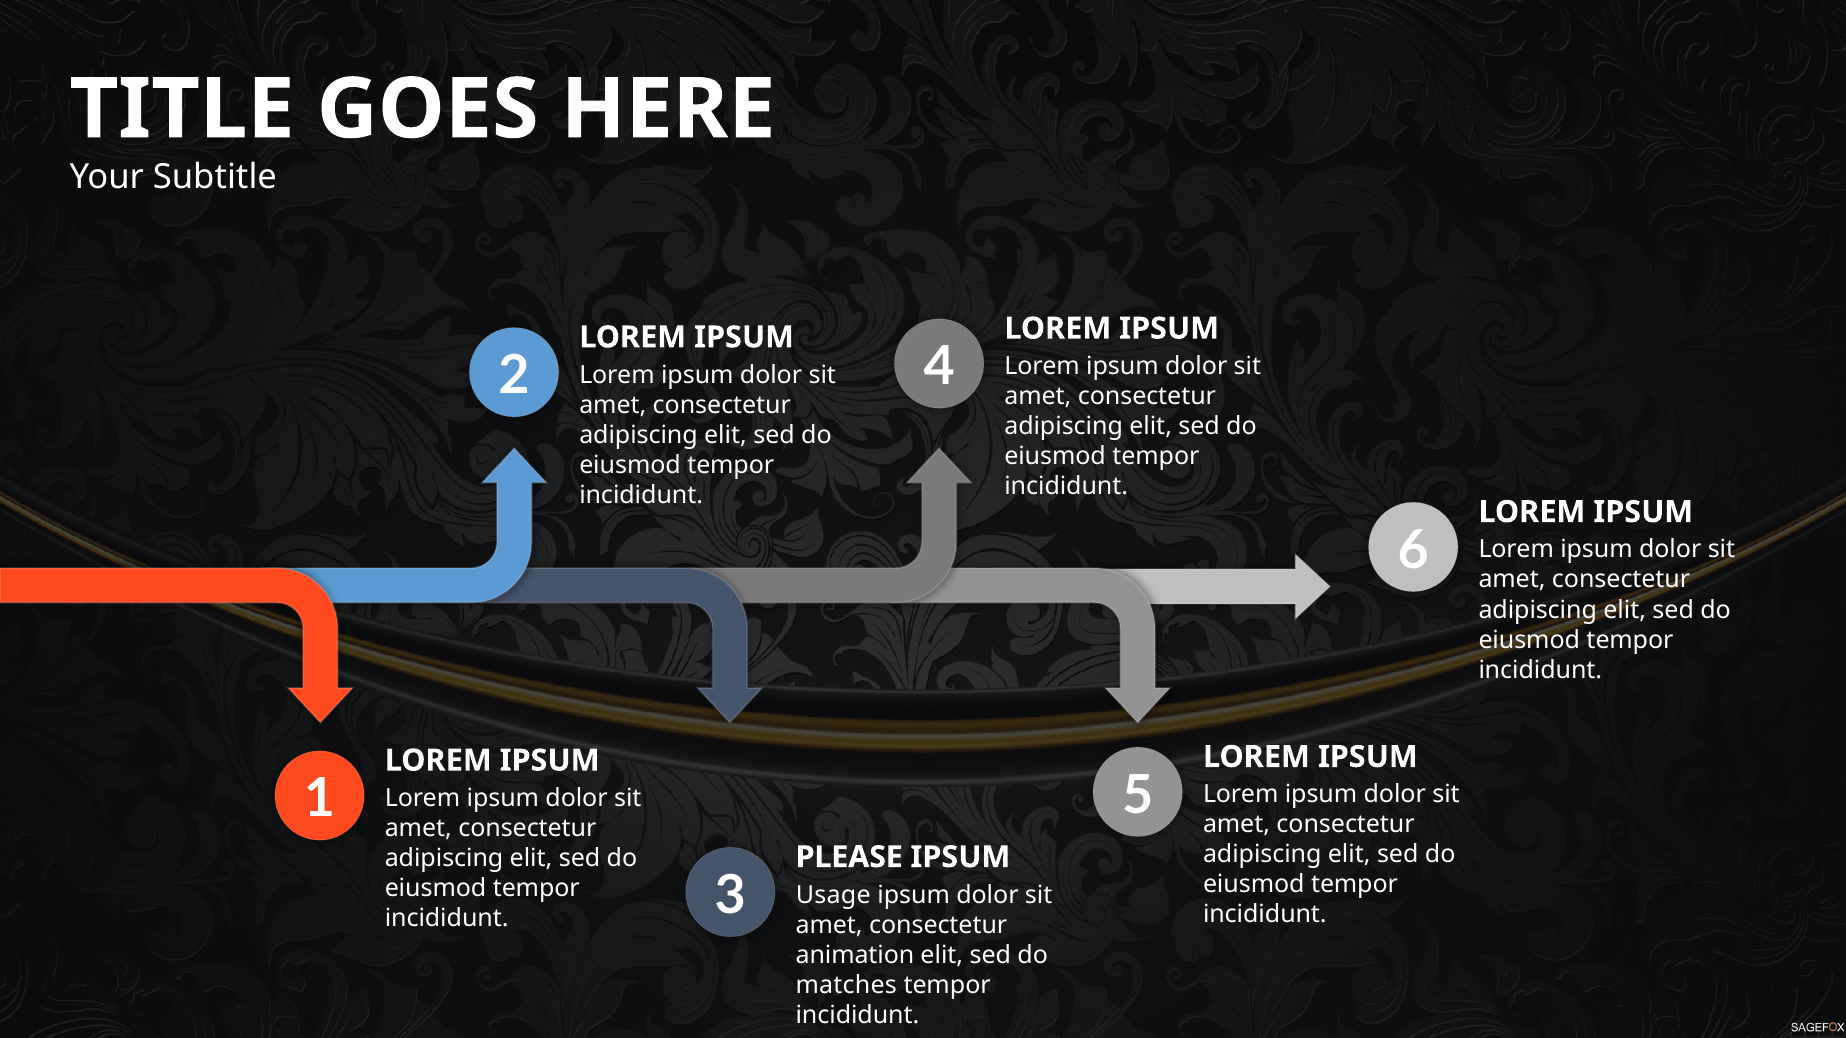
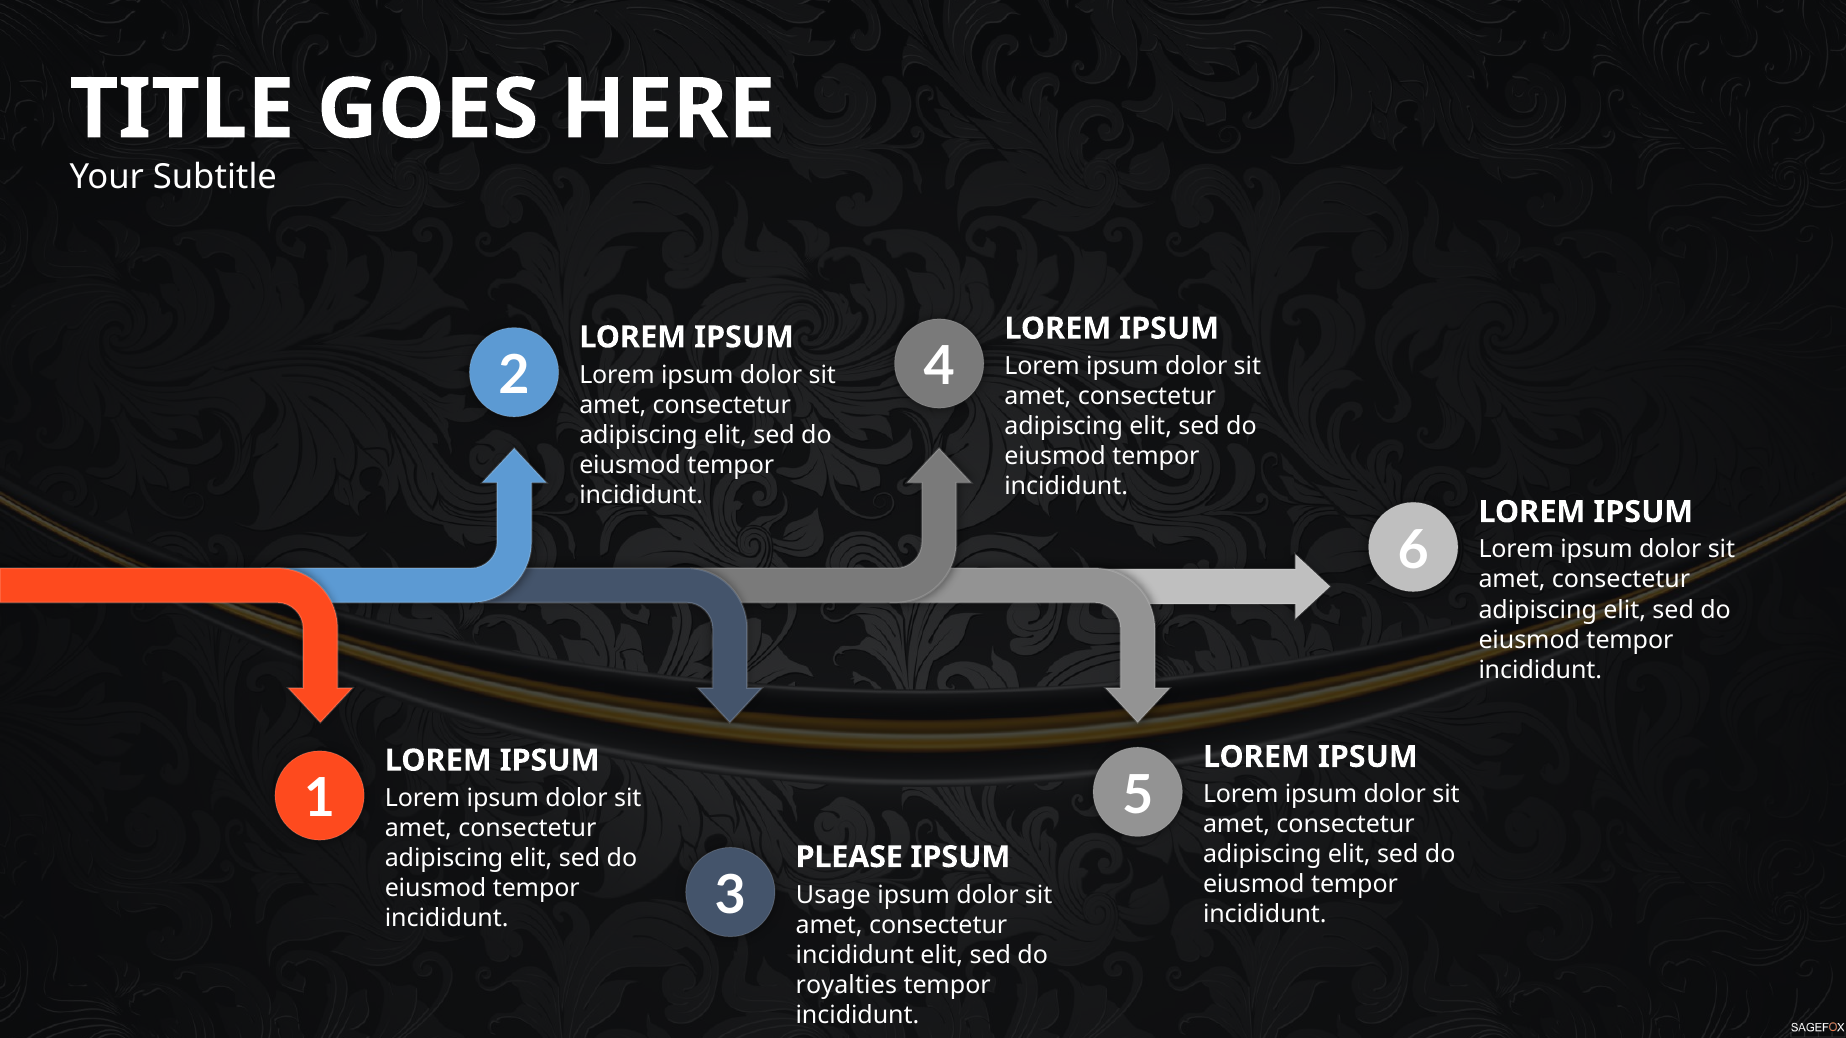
animation at (855, 955): animation -> incididunt
matches: matches -> royalties
